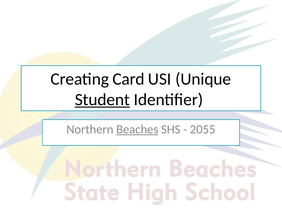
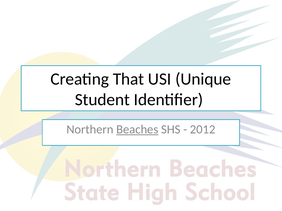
Card: Card -> That
Student underline: present -> none
2055: 2055 -> 2012
